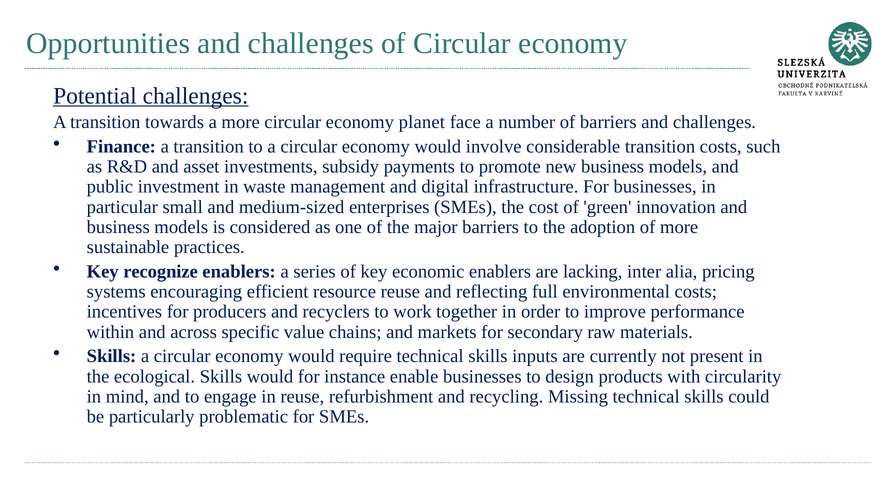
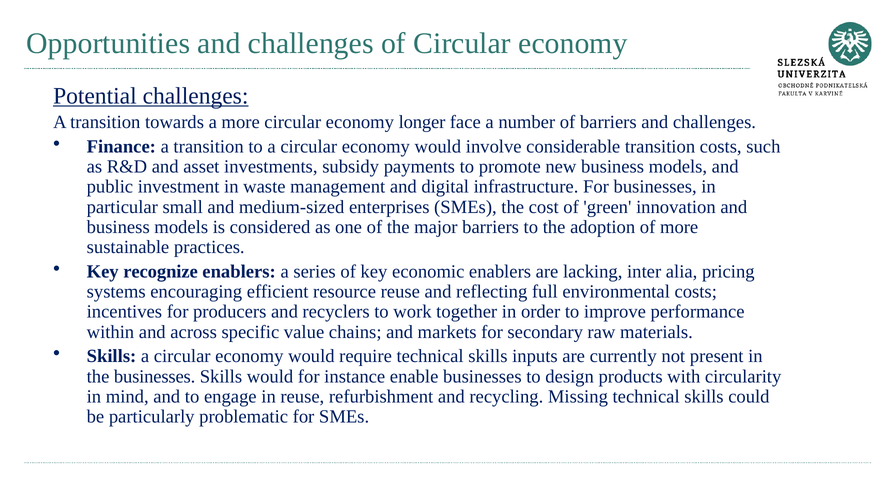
planet: planet -> longer
the ecological: ecological -> businesses
